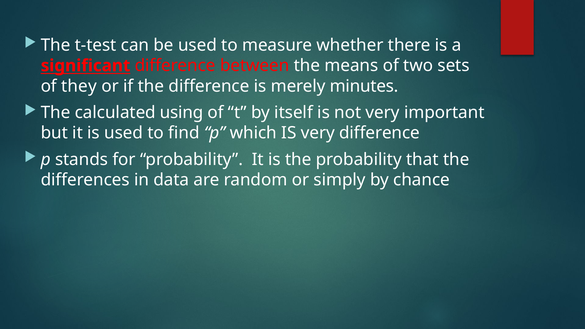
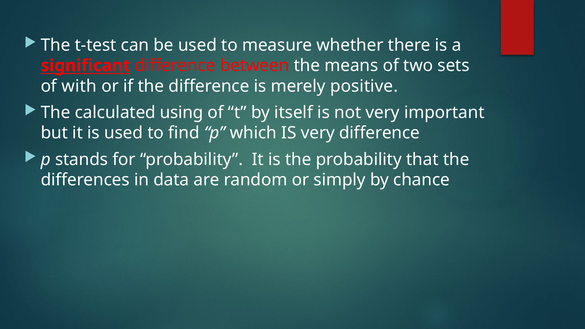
they: they -> with
minutes: minutes -> positive
